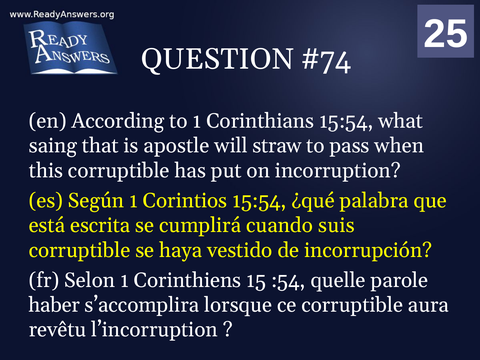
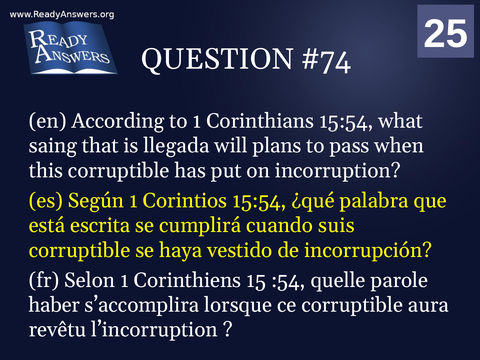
apostle: apostle -> llegada
straw: straw -> plans
